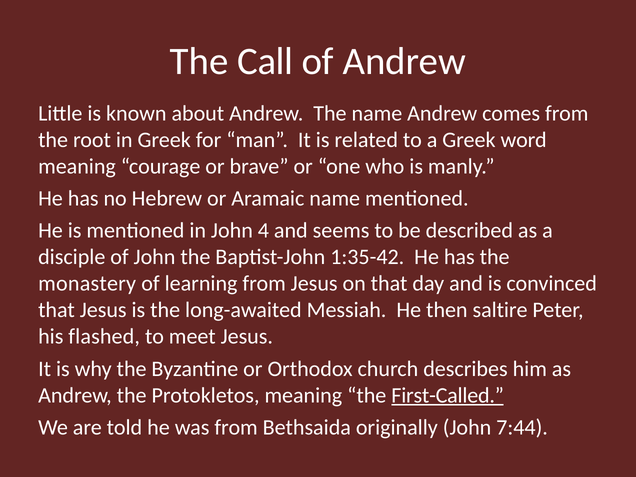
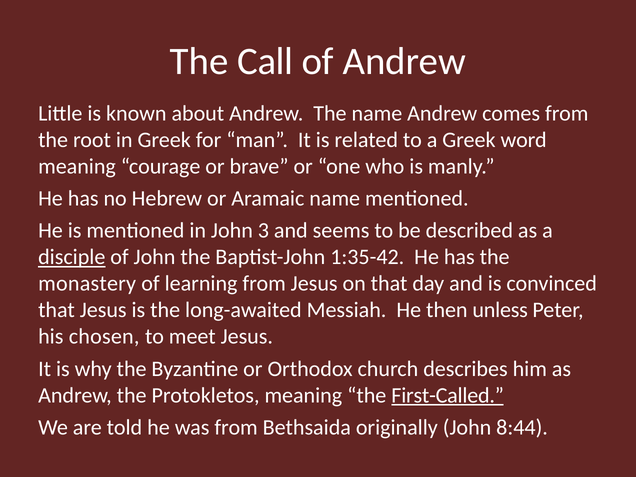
4: 4 -> 3
disciple underline: none -> present
saltire: saltire -> unless
flashed: flashed -> chosen
7:44: 7:44 -> 8:44
